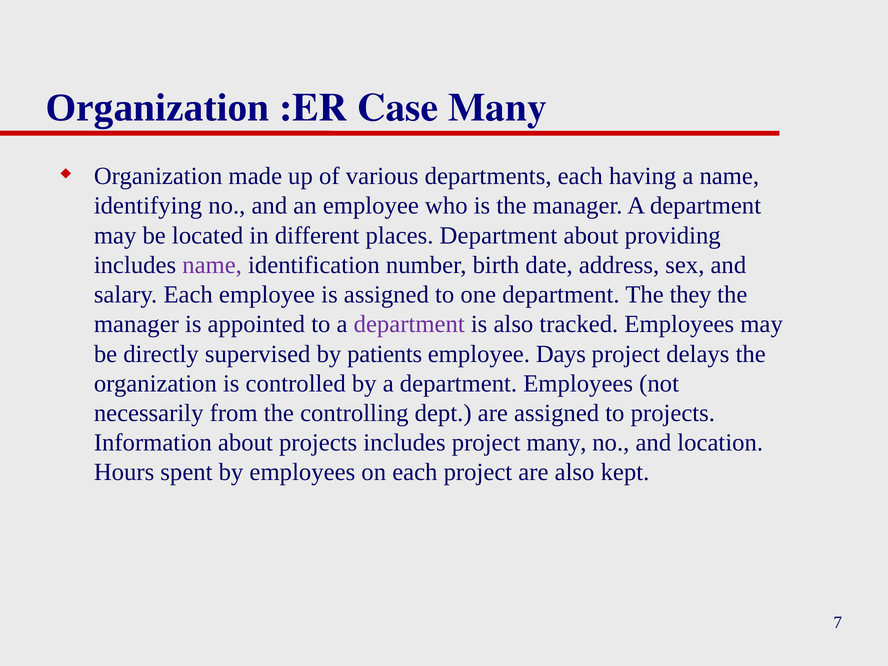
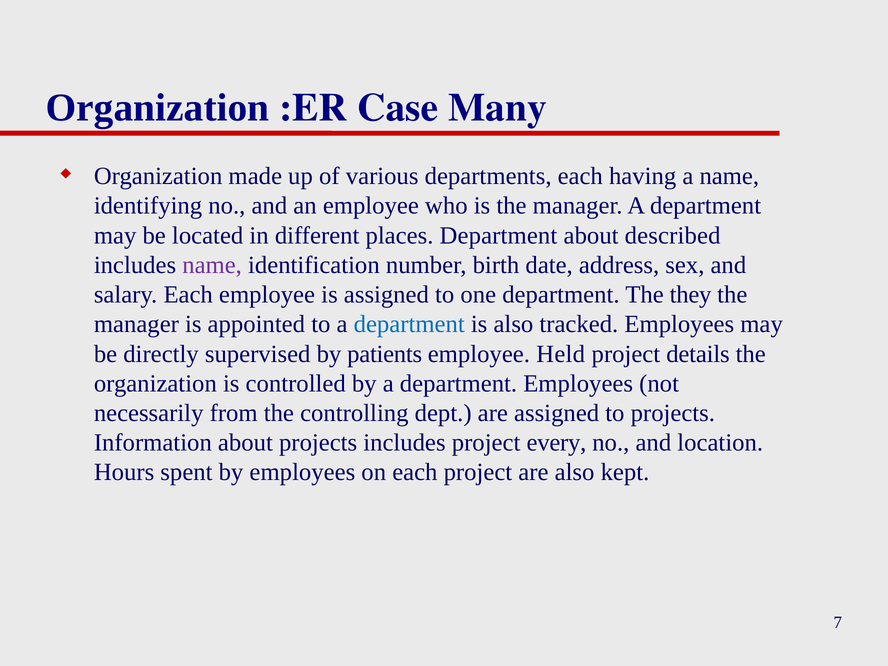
providing: providing -> described
department at (409, 324) colour: purple -> blue
Days: Days -> Held
delays: delays -> details
project many: many -> every
